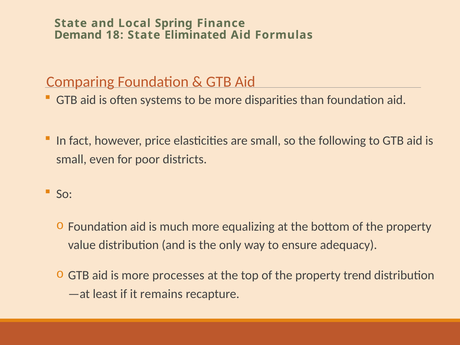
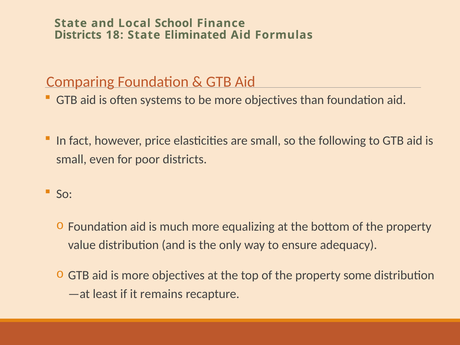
Spring: Spring -> School
Demand at (78, 35): Demand -> Districts
be more disparities: disparities -> objectives
is more processes: processes -> objectives
trend: trend -> some
